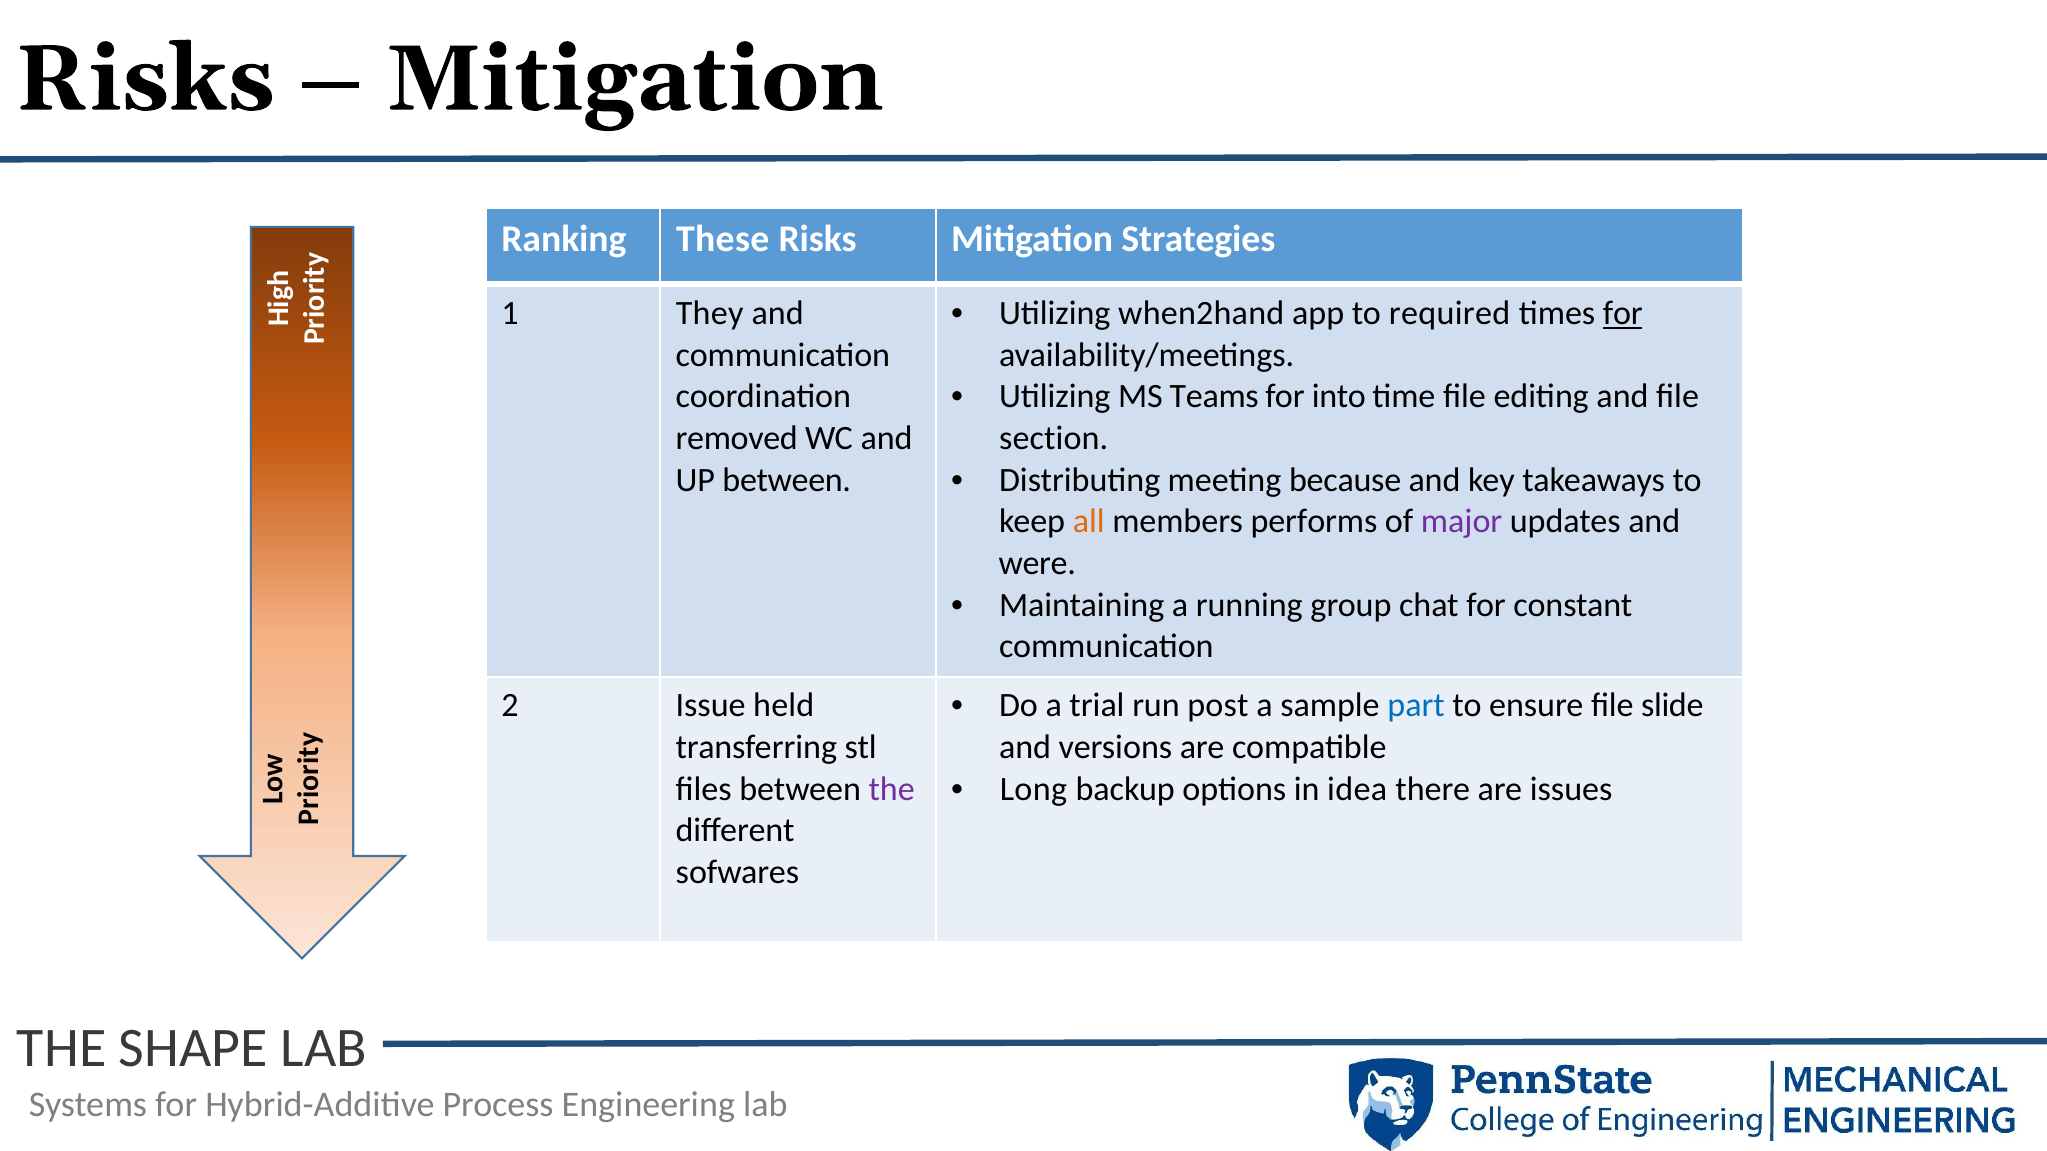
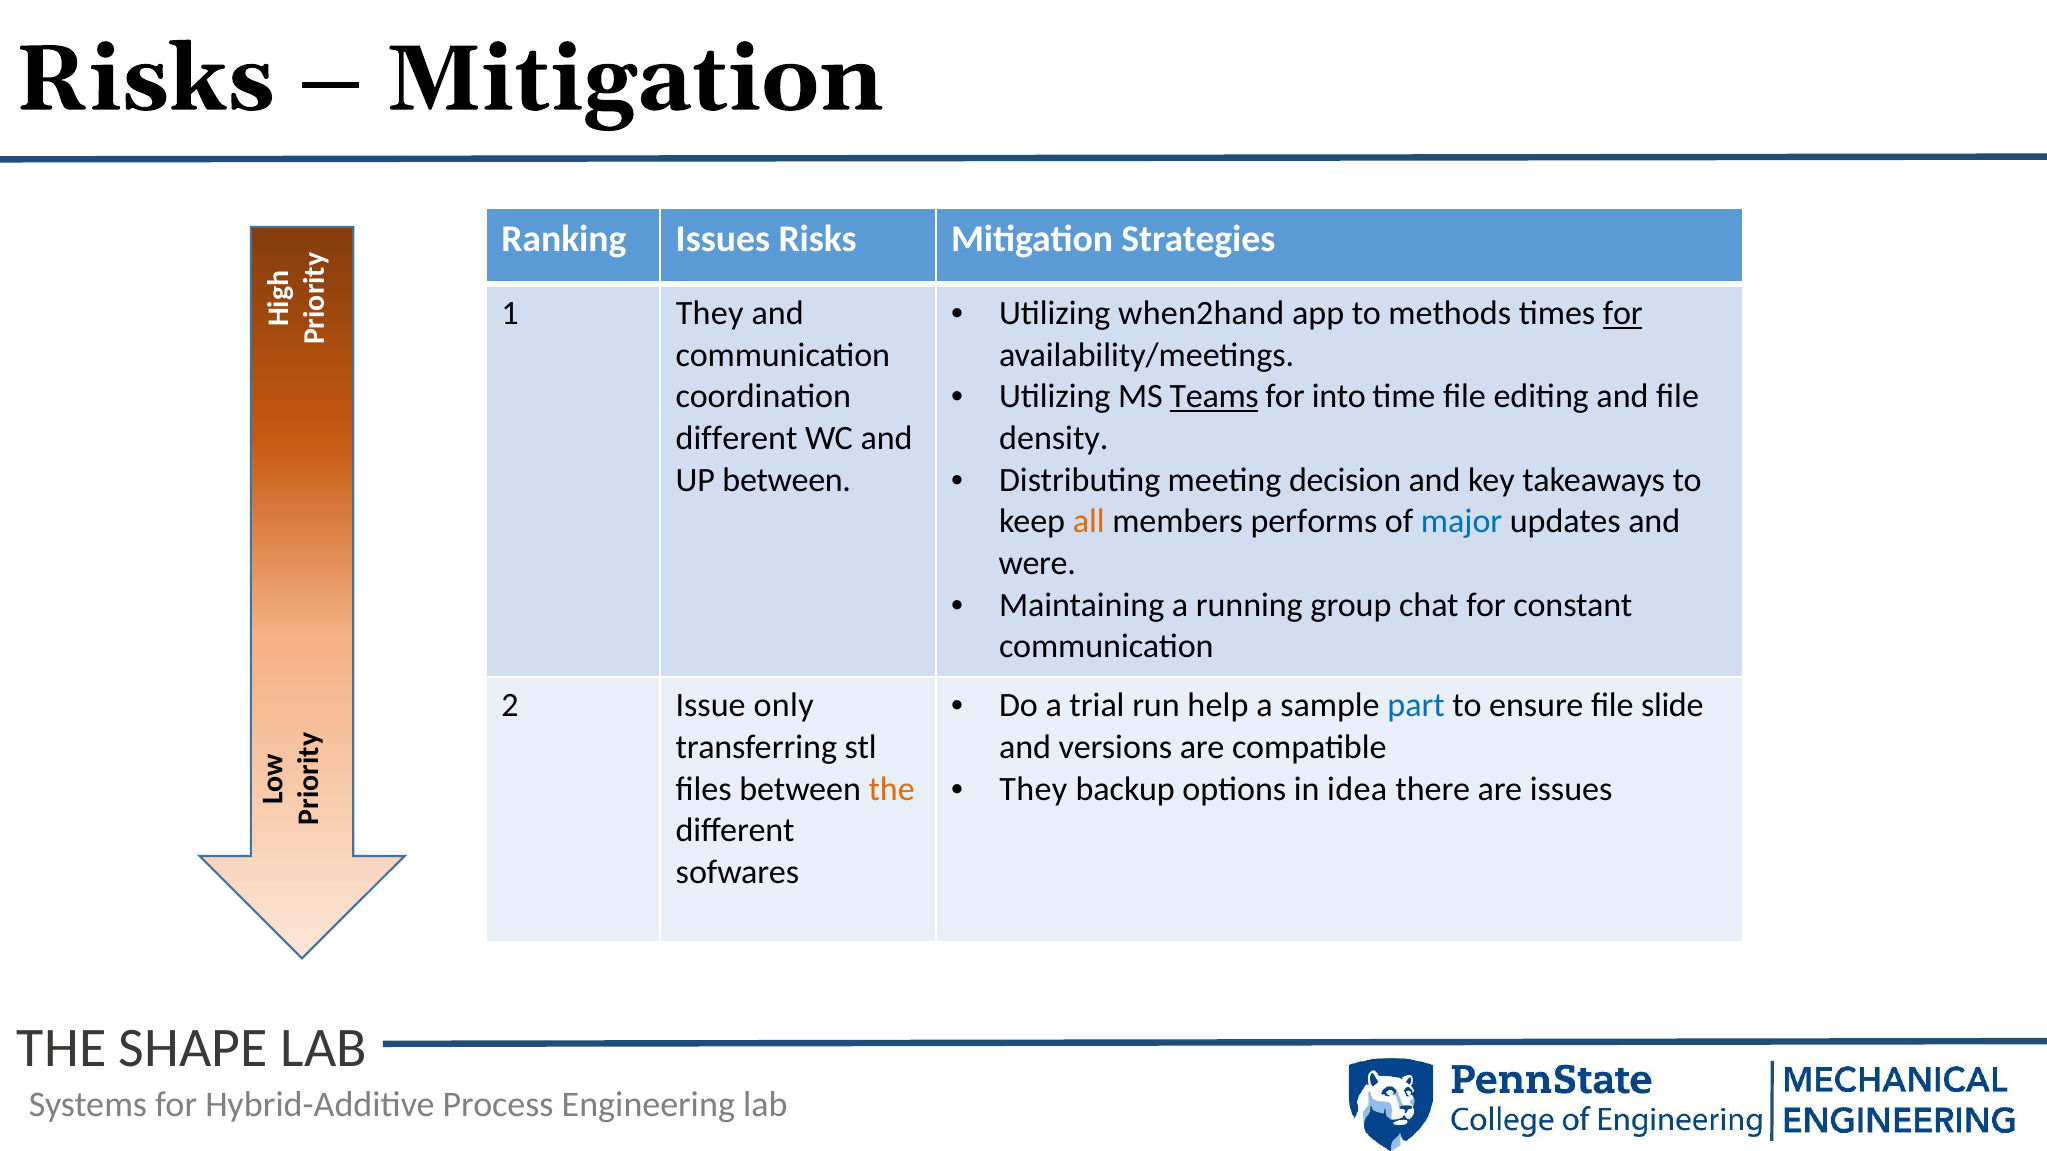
Ranking These: These -> Issues
required: required -> methods
Teams underline: none -> present
removed at (737, 438): removed -> different
section: section -> density
because: because -> decision
major colour: purple -> blue
post: post -> help
held: held -> only
Long at (1033, 789): Long -> They
the at (892, 789) colour: purple -> orange
